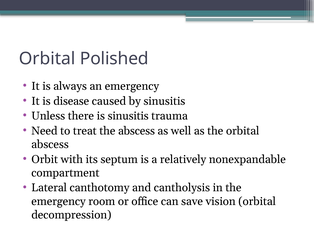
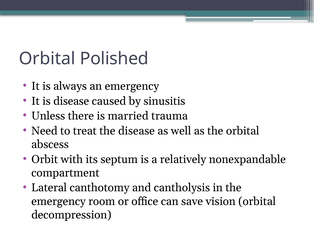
is sinusitis: sinusitis -> married
the abscess: abscess -> disease
